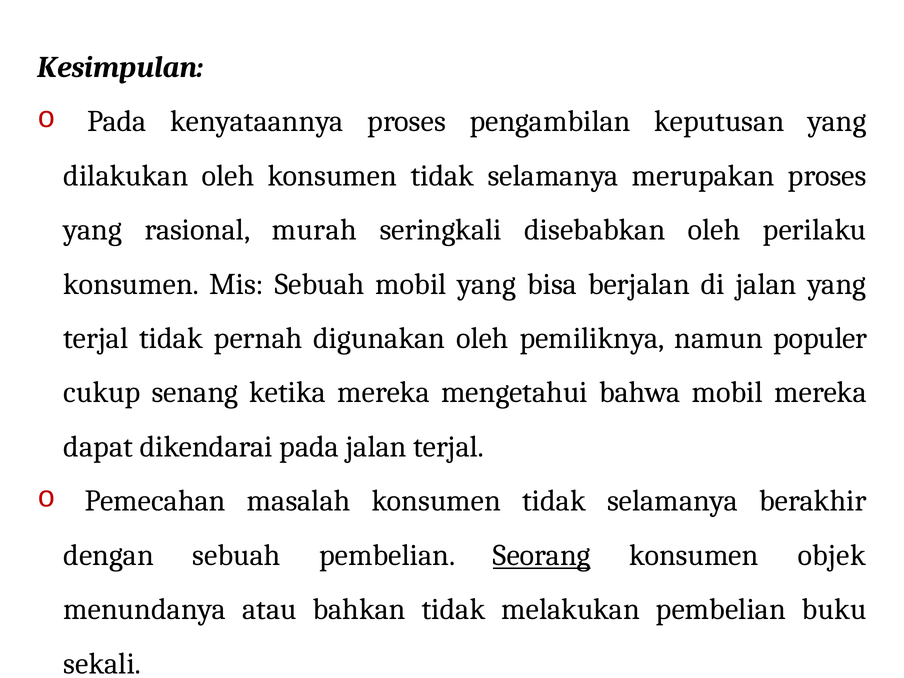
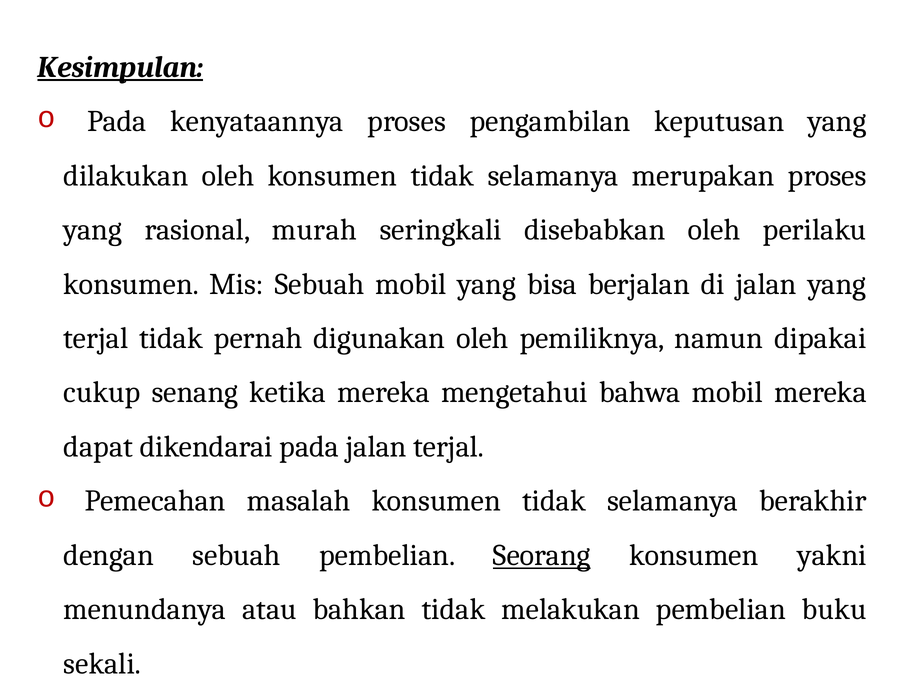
Kesimpulan underline: none -> present
populer: populer -> dipakai
objek: objek -> yakni
